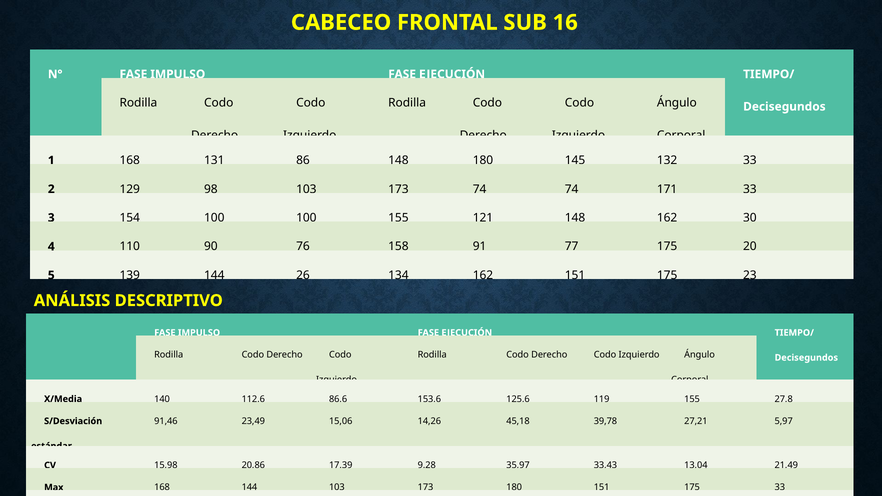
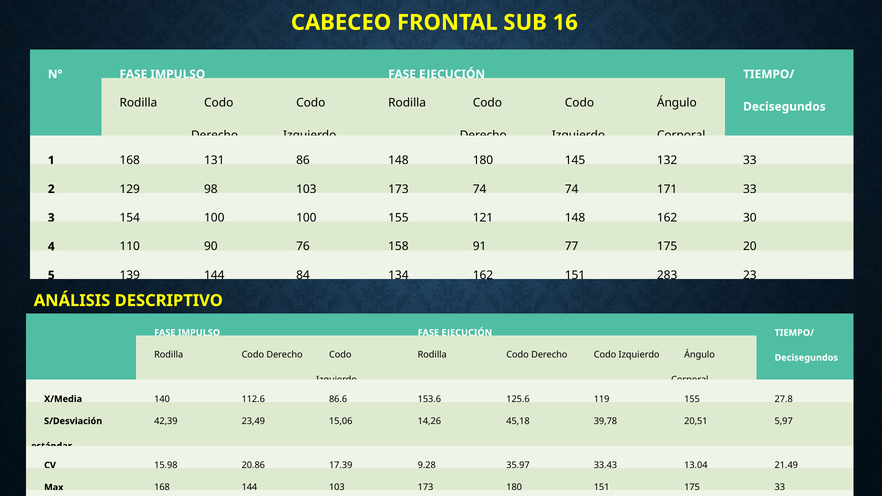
26: 26 -> 84
162 151 175: 175 -> 283
91,46: 91,46 -> 42,39
27,21: 27,21 -> 20,51
